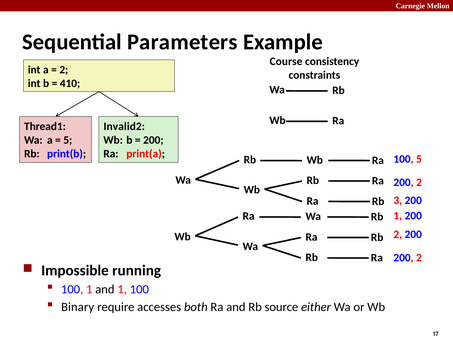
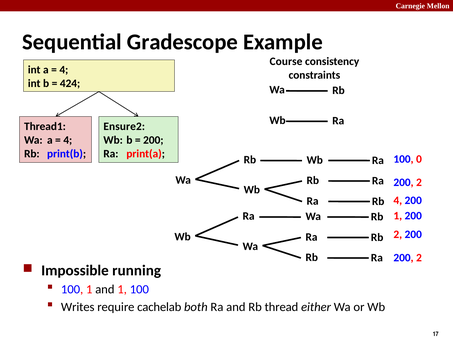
Parameters: Parameters -> Gradescope
2 at (64, 70): 2 -> 4
410: 410 -> 424
Invalid2: Invalid2 -> Ensure2
5 at (68, 140): 5 -> 4
100 5: 5 -> 0
3 at (398, 200): 3 -> 4
Binary: Binary -> Writes
accesses: accesses -> cachelab
source: source -> thread
